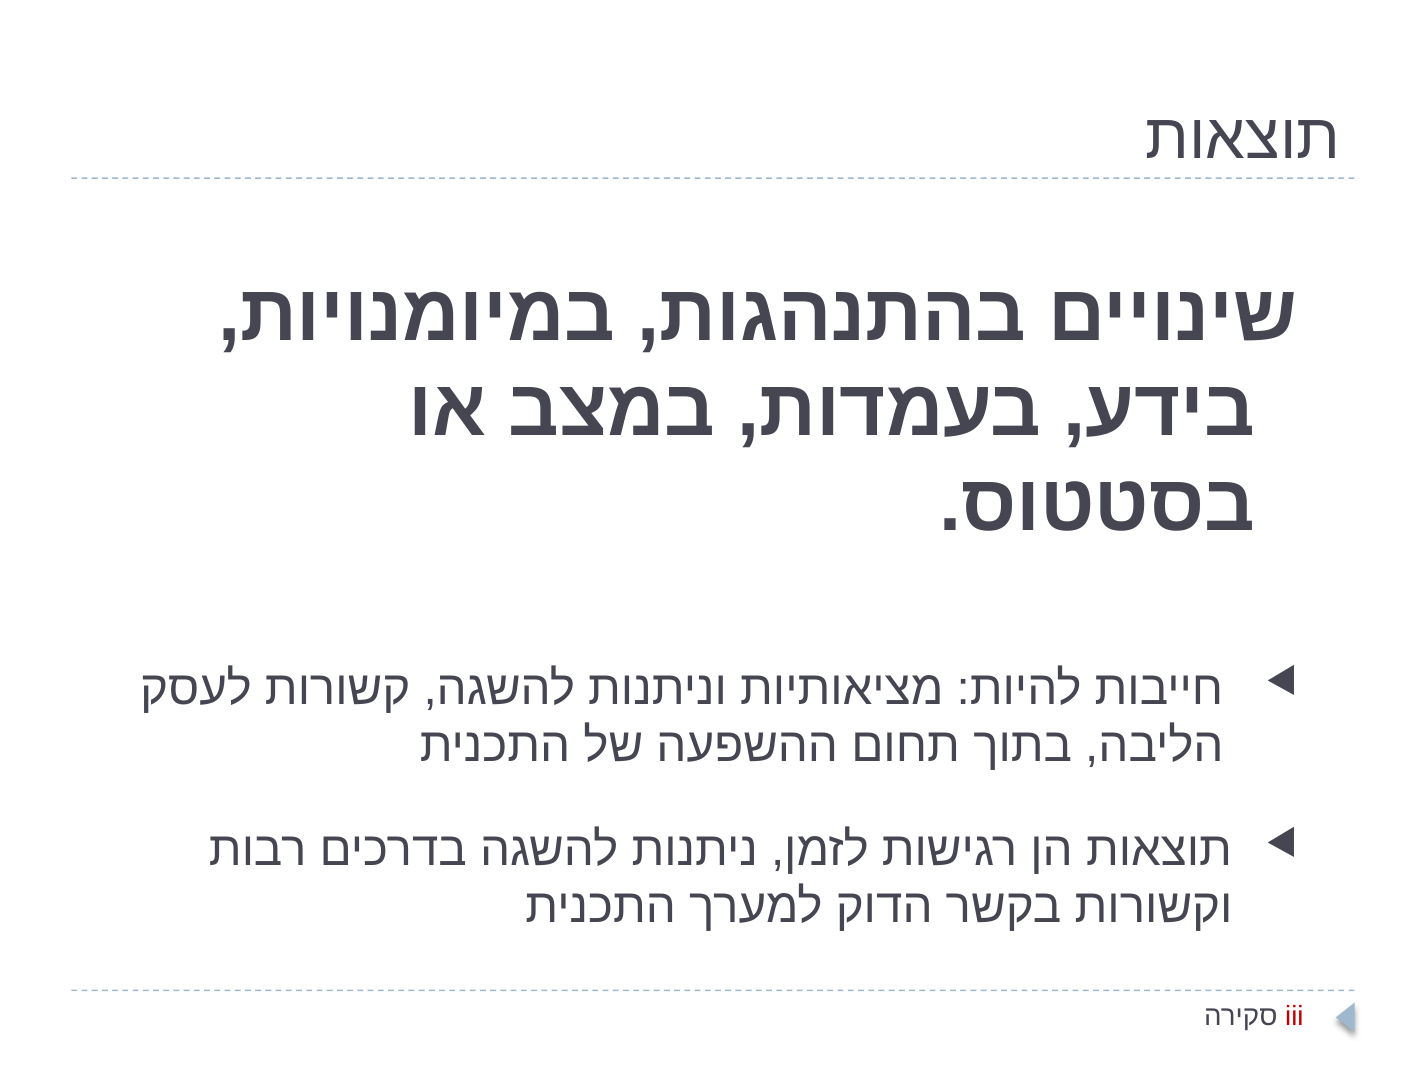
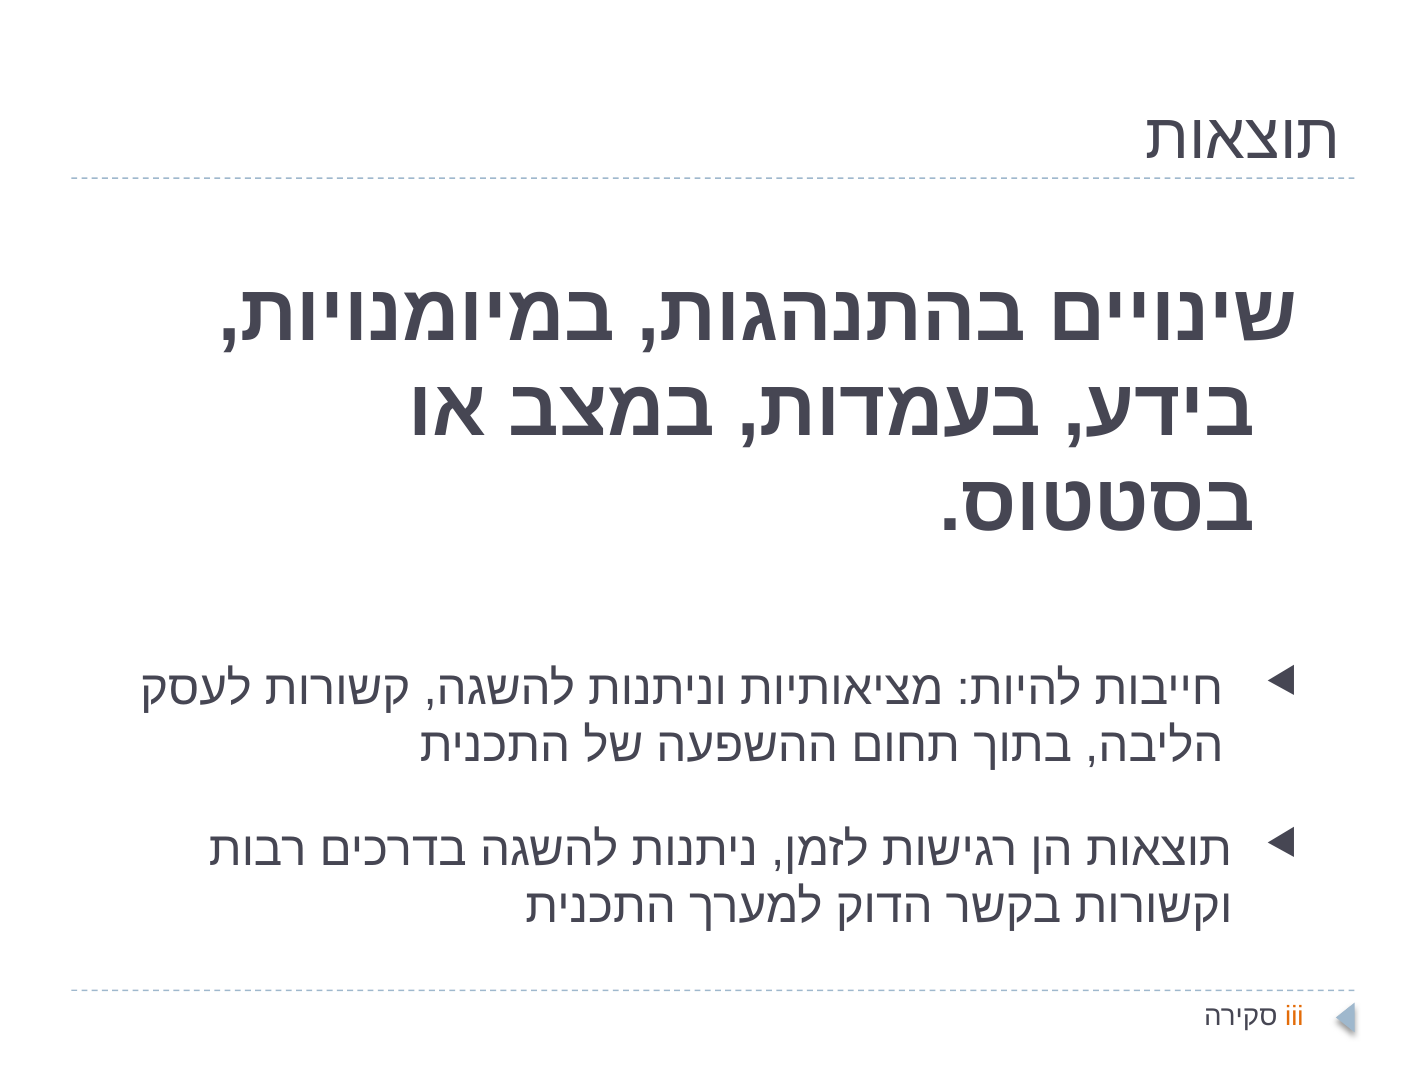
iii colour: red -> orange
